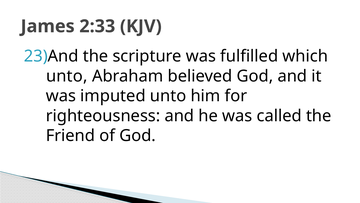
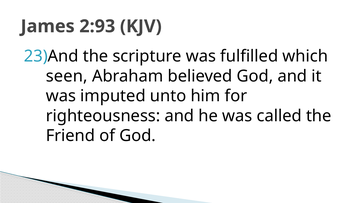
2:33: 2:33 -> 2:93
unto at (67, 76): unto -> seen
